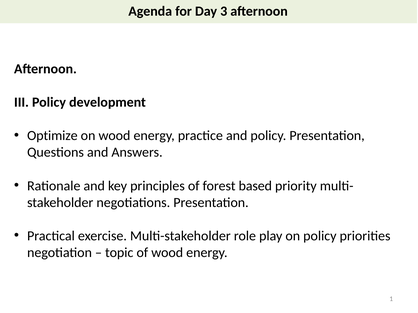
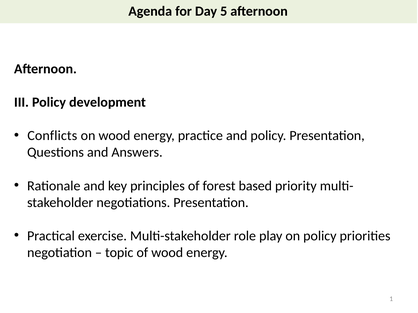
3: 3 -> 5
Optimize: Optimize -> Conflicts
